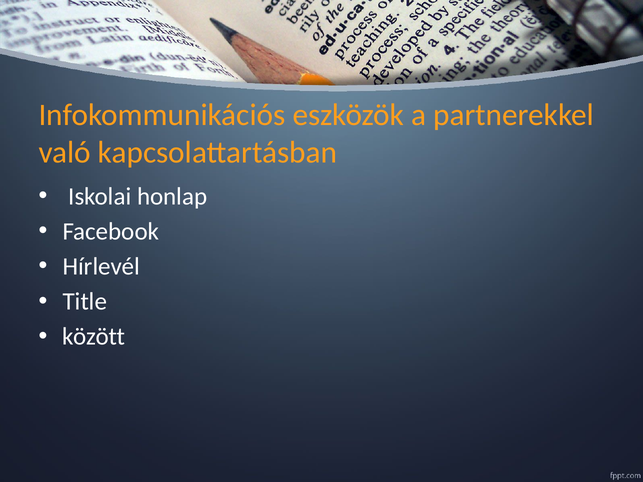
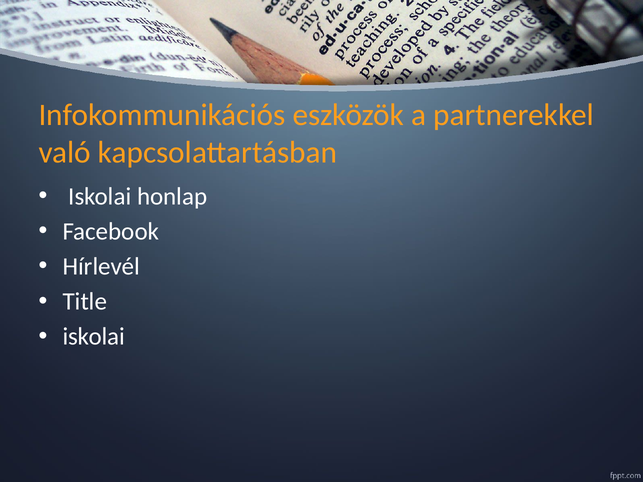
között at (94, 337): között -> iskolai
